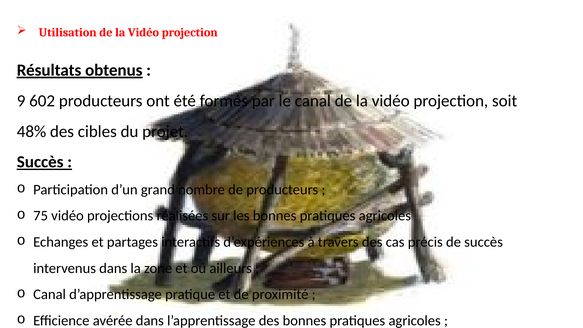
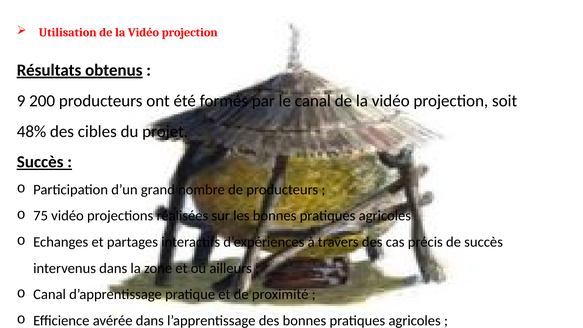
602: 602 -> 200
